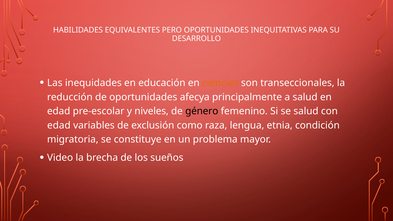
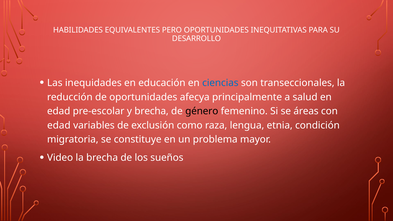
ciencias colour: orange -> blue
y niveles: niveles -> brecha
se salud: salud -> áreas
